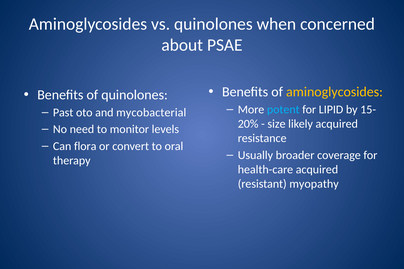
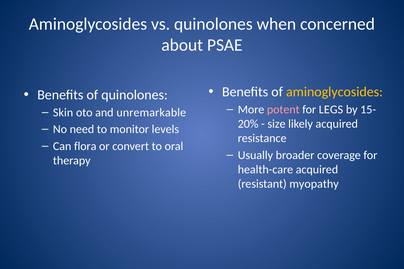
potent colour: light blue -> pink
LIPID: LIPID -> LEGS
Past: Past -> Skin
mycobacterial: mycobacterial -> unremarkable
